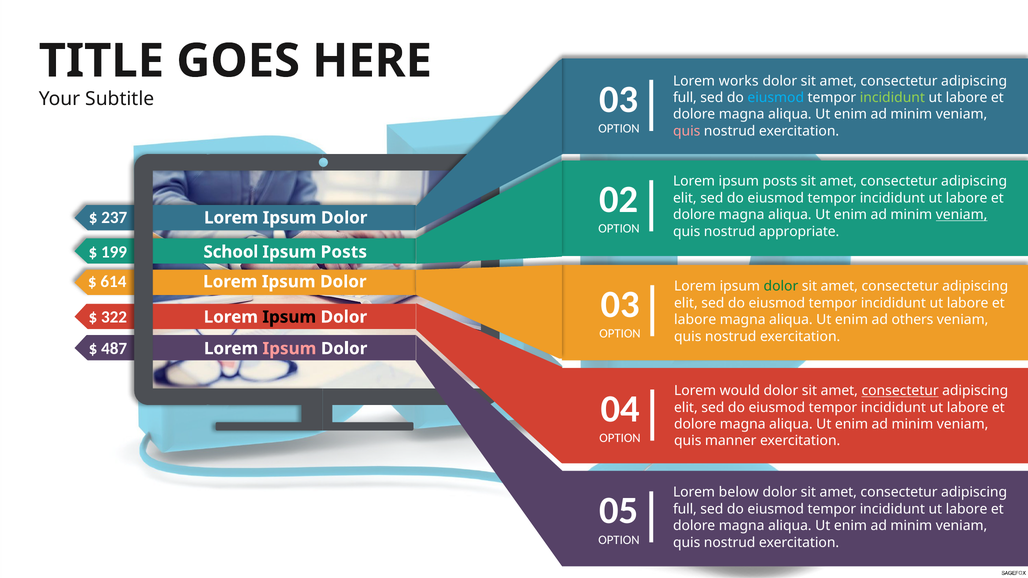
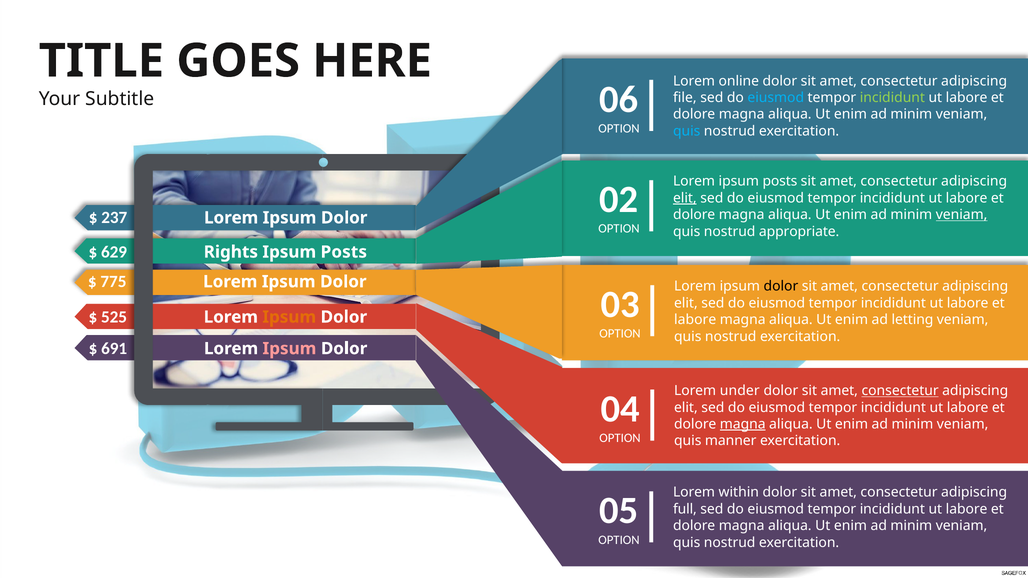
works: works -> online
03 at (619, 99): 03 -> 06
full at (685, 98): full -> file
quis at (687, 131) colour: pink -> light blue
elit at (685, 198) underline: none -> present
199: 199 -> 629
School: School -> Rights
614: 614 -> 775
dolor at (781, 286) colour: green -> black
322: 322 -> 525
Ipsum at (289, 317) colour: black -> orange
others: others -> letting
487: 487 -> 691
would: would -> under
magna at (743, 424) underline: none -> present
below: below -> within
